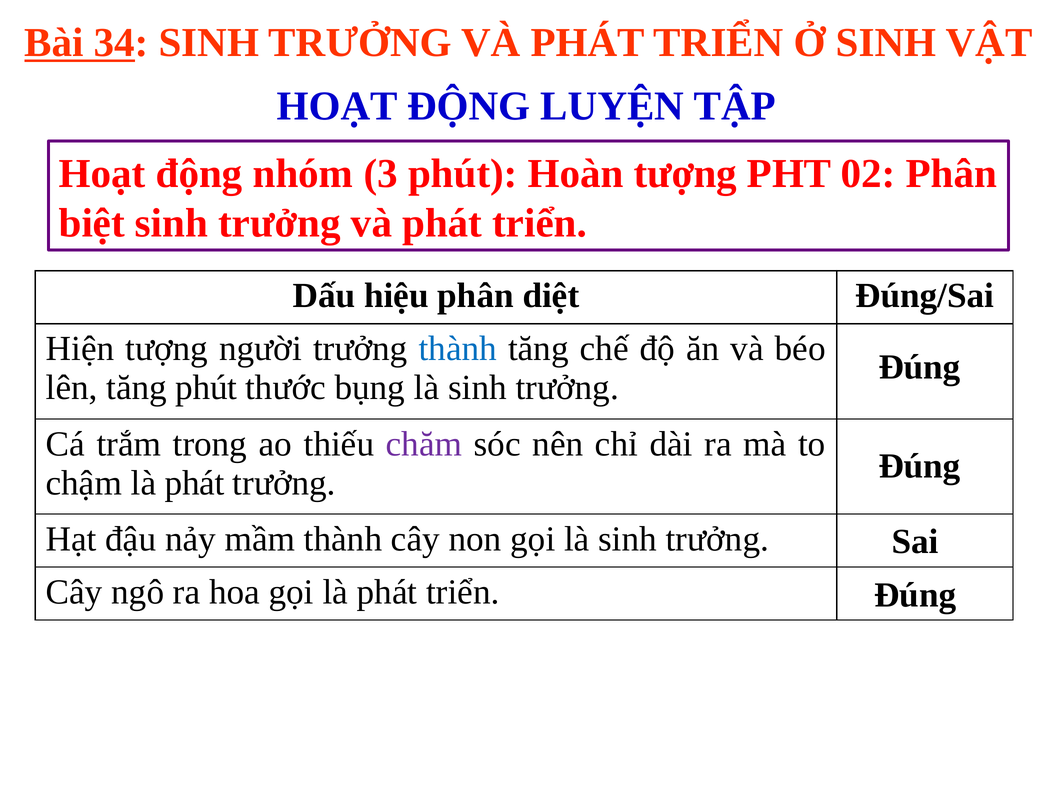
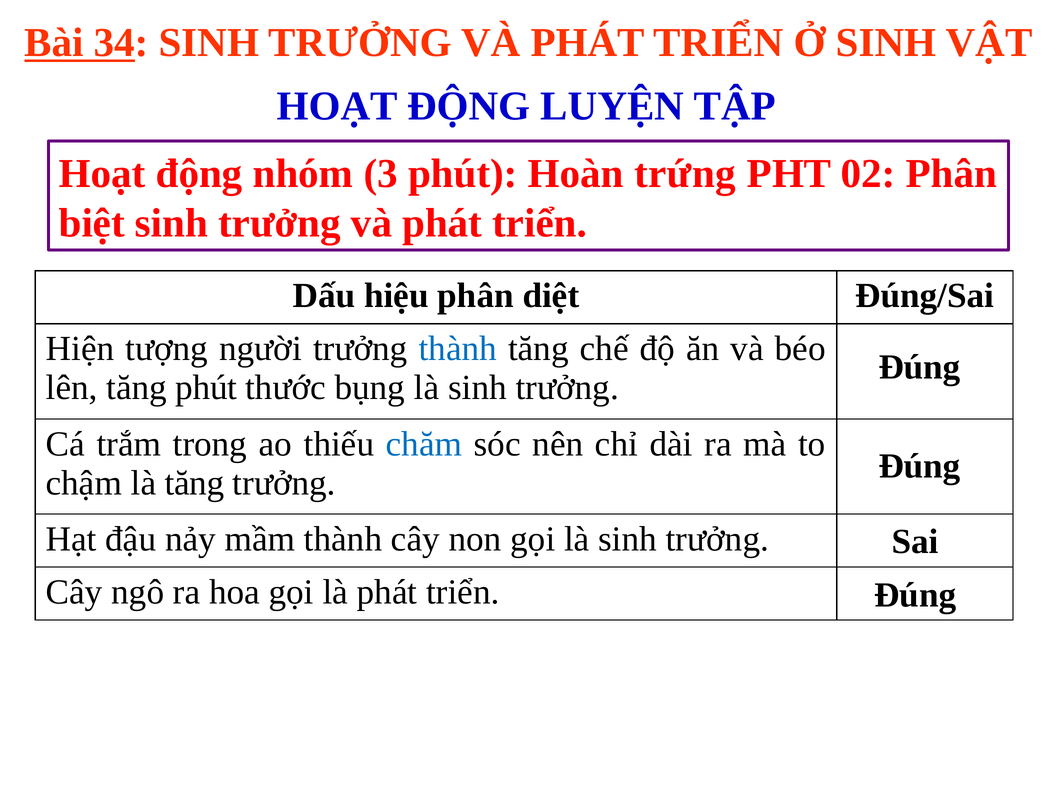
Hoàn tượng: tượng -> trứng
chăm colour: purple -> blue
chậm là phát: phát -> tăng
